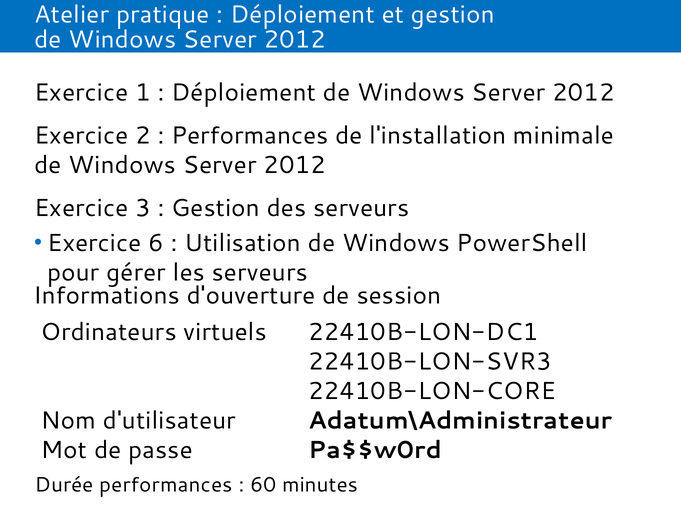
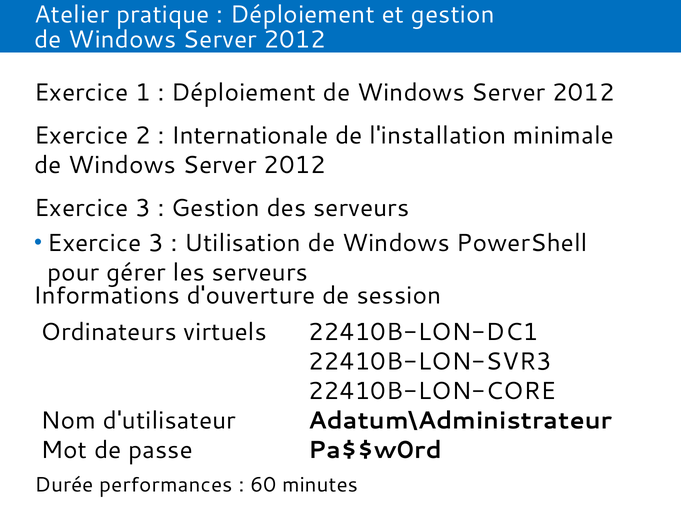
Performances at (250, 135): Performances -> Internationale
6 at (156, 243): 6 -> 3
